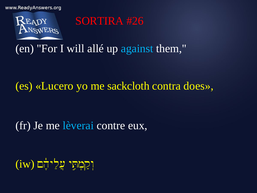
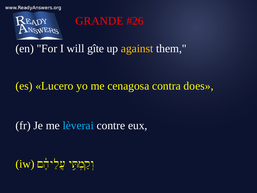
SORTIRA: SORTIRA -> GRANDE
allé: allé -> gîte
against colour: light blue -> yellow
sackcloth: sackcloth -> cenagosa
